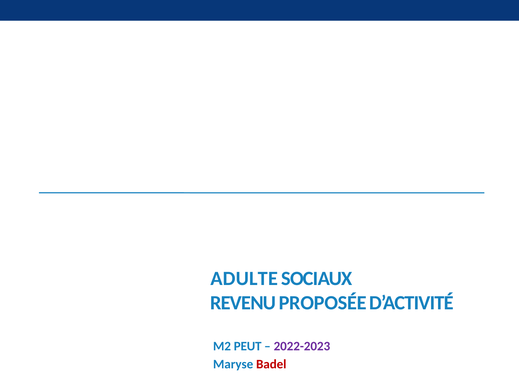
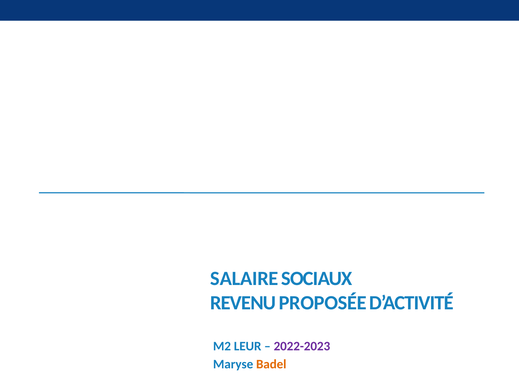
ADULTE: ADULTE -> SALAIRE
PEUT: PEUT -> LEUR
Badel colour: red -> orange
